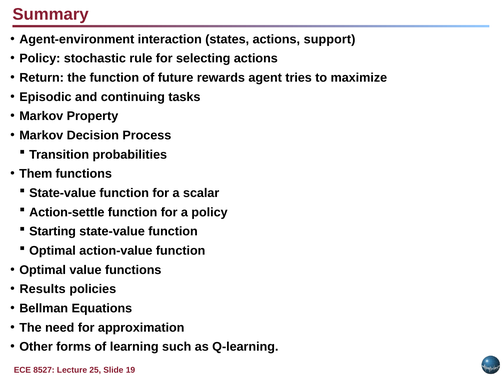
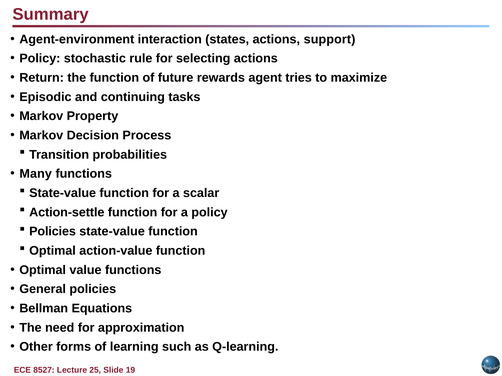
Them: Them -> Many
Starting at (53, 232): Starting -> Policies
Results: Results -> General
